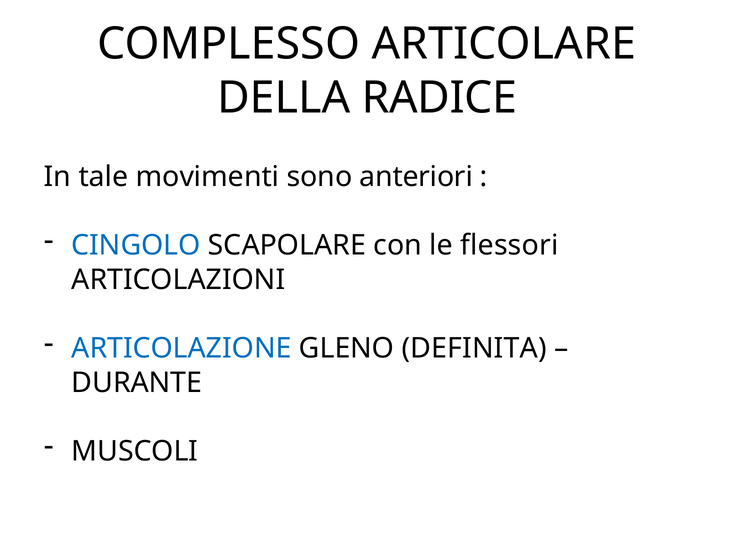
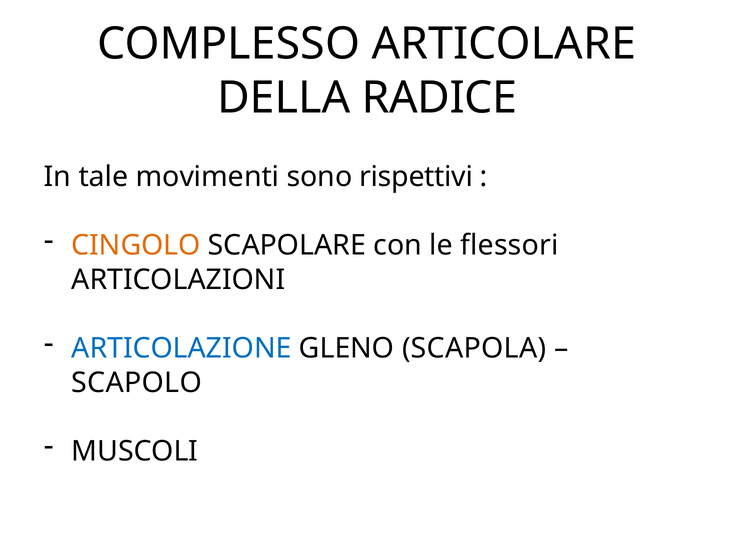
anteriori: anteriori -> rispettivi
CINGOLO colour: blue -> orange
DEFINITA: DEFINITA -> SCAPOLA
DURANTE: DURANTE -> SCAPOLO
